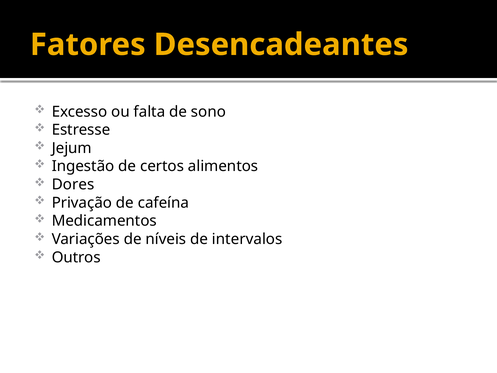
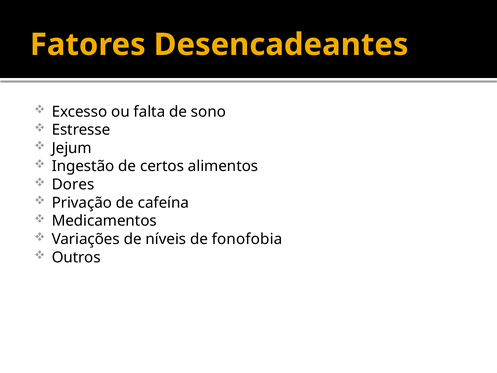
intervalos: intervalos -> fonofobia
